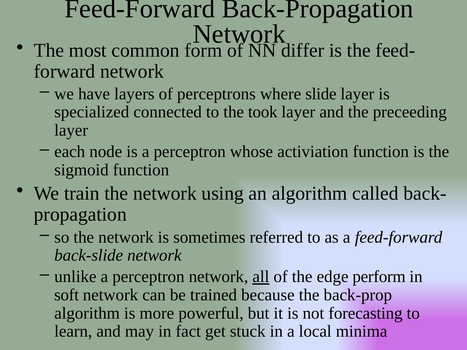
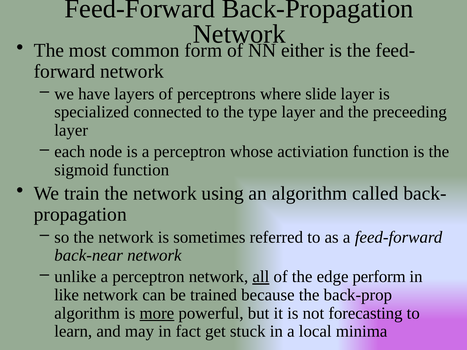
differ: differ -> either
took: took -> type
back-slide: back-slide -> back-near
soft: soft -> like
more underline: none -> present
